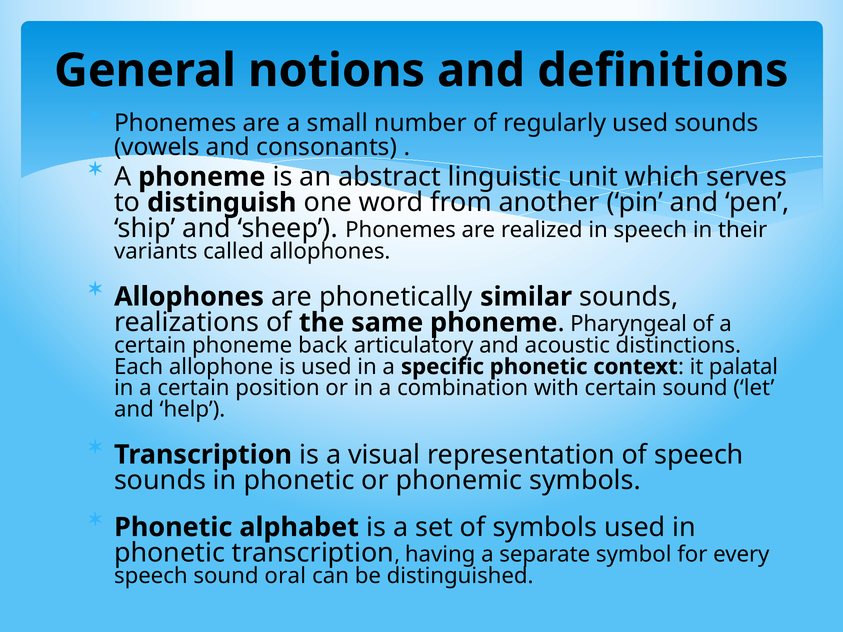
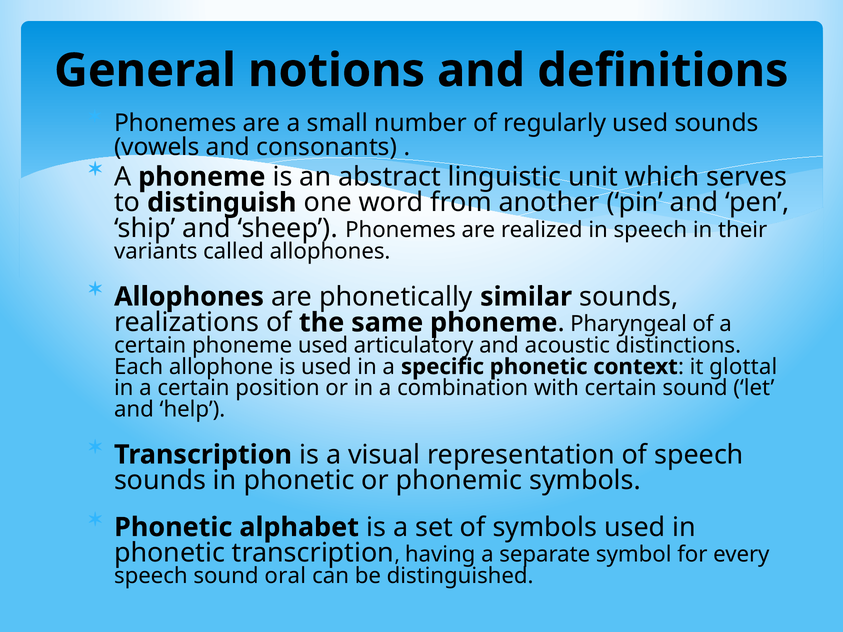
phoneme back: back -> used
palatal: palatal -> glottal
